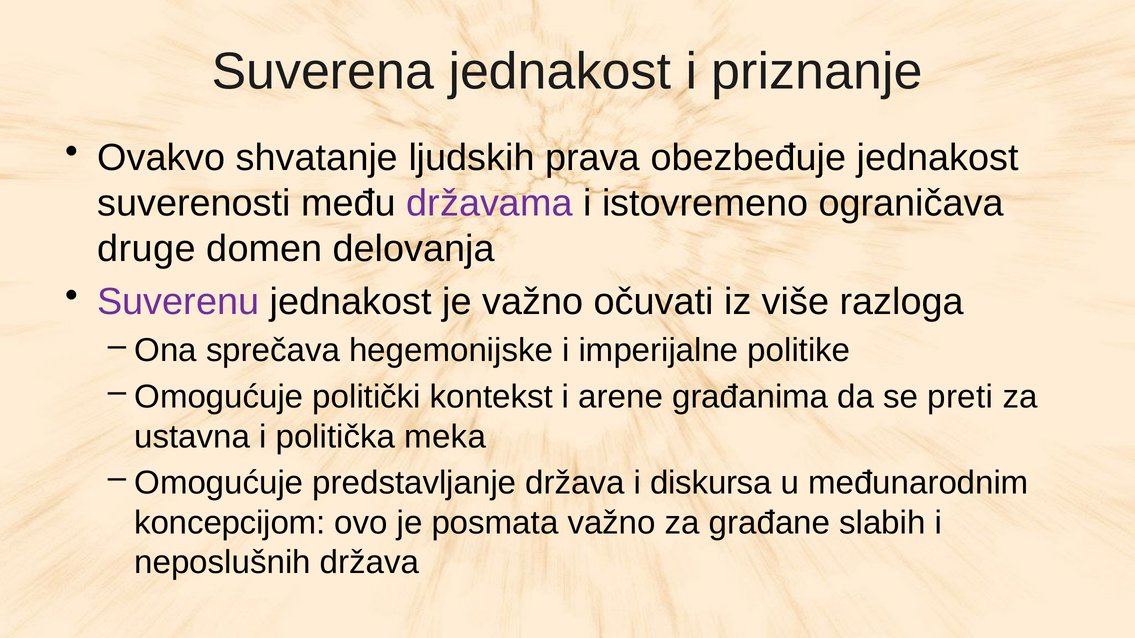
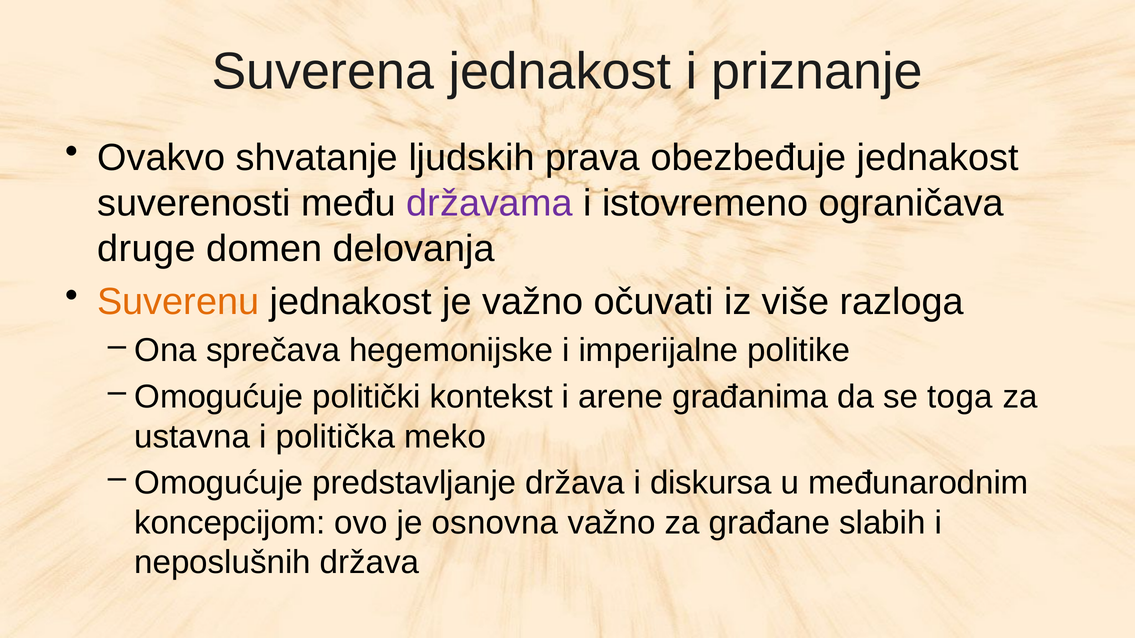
Suverenu colour: purple -> orange
preti: preti -> toga
meka: meka -> meko
posmata: posmata -> osnovna
